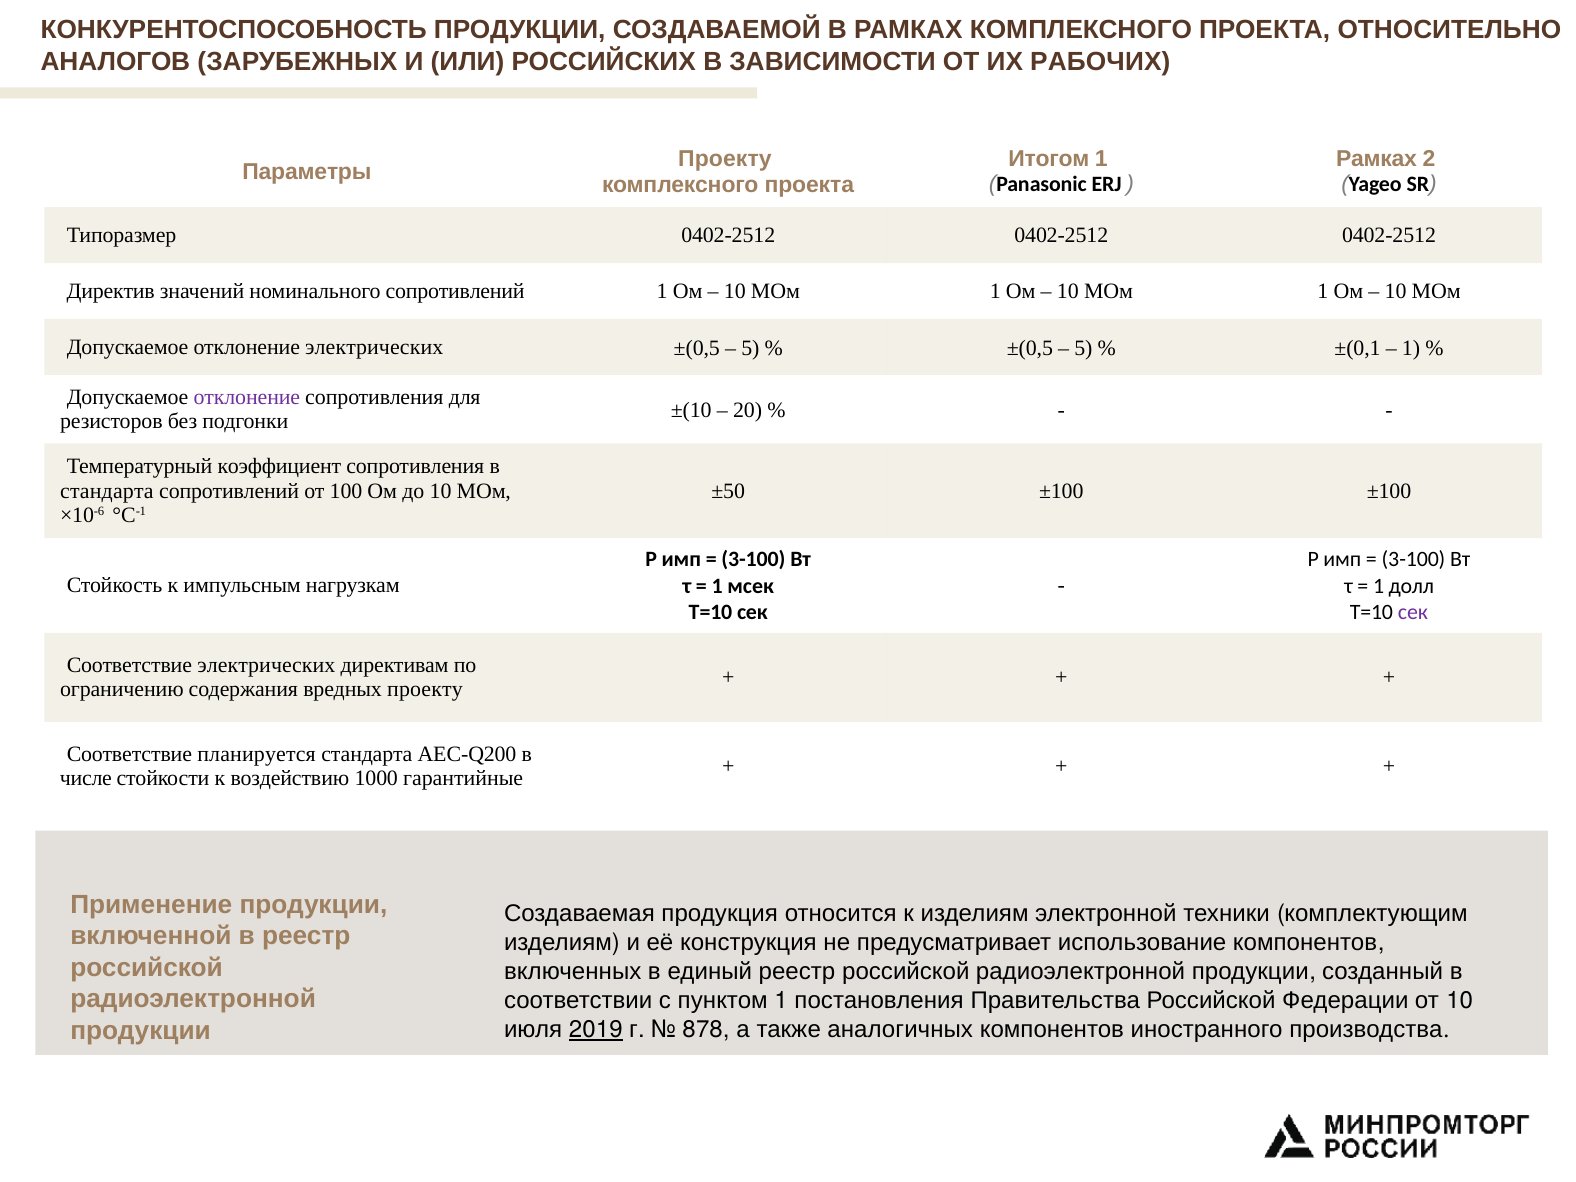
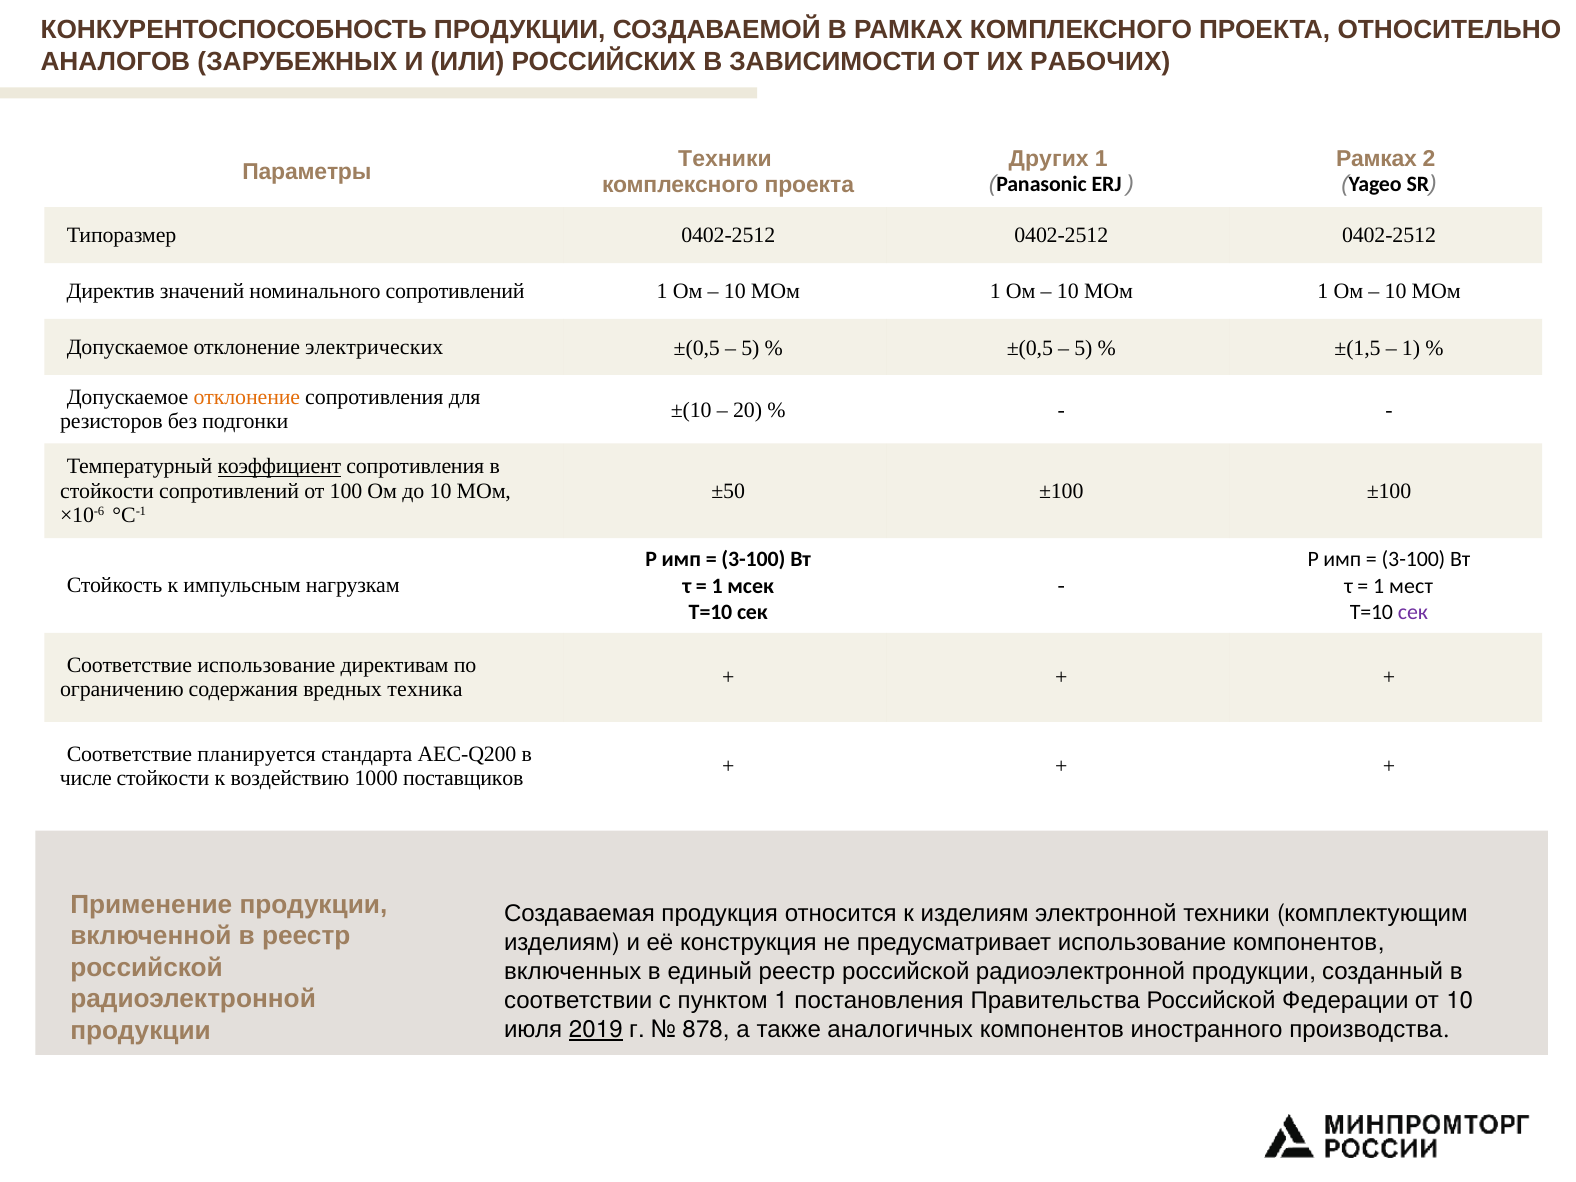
Итогом: Итогом -> Других
Проекту at (725, 159): Проекту -> Техники
±(0,1: ±(0,1 -> ±(1,5
отклонение at (247, 397) colour: purple -> orange
коэффициент underline: none -> present
стандарта at (107, 491): стандарта -> стойкости
долл: долл -> мест
Соответствие электрических: электрических -> использование
вредных проекту: проекту -> техника
гарантийные: гарантийные -> поставщиков
